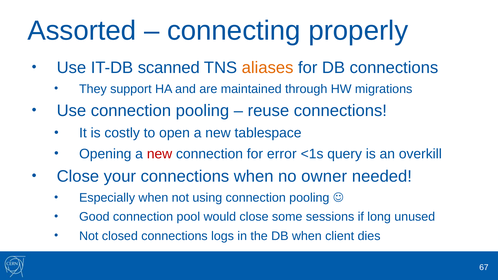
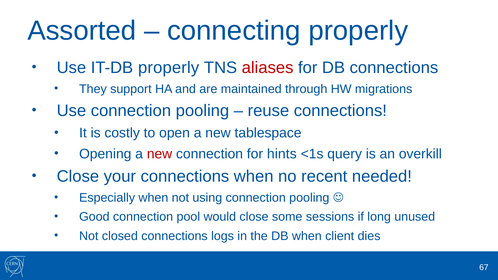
IT-DB scanned: scanned -> properly
aliases colour: orange -> red
error: error -> hints
owner: owner -> recent
